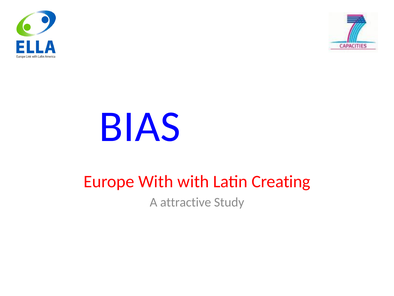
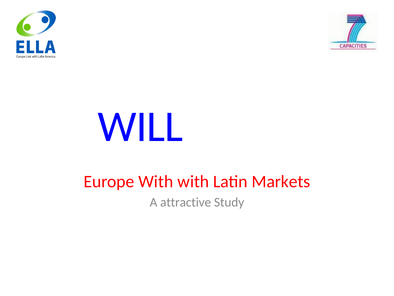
BIAS: BIAS -> WILL
Creating: Creating -> Markets
